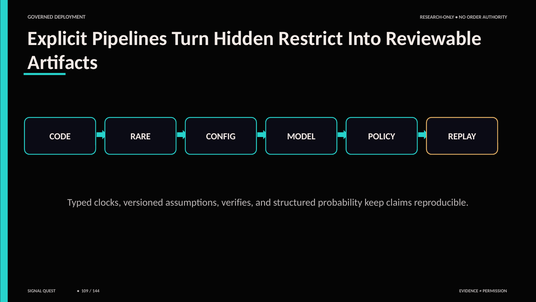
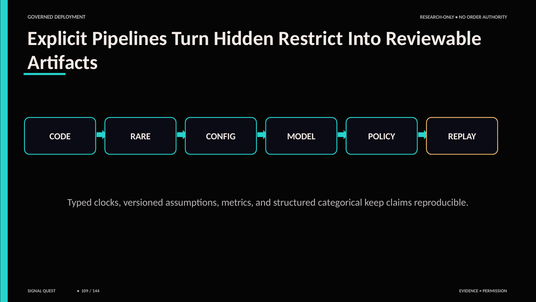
verifies: verifies -> metrics
probability: probability -> categorical
